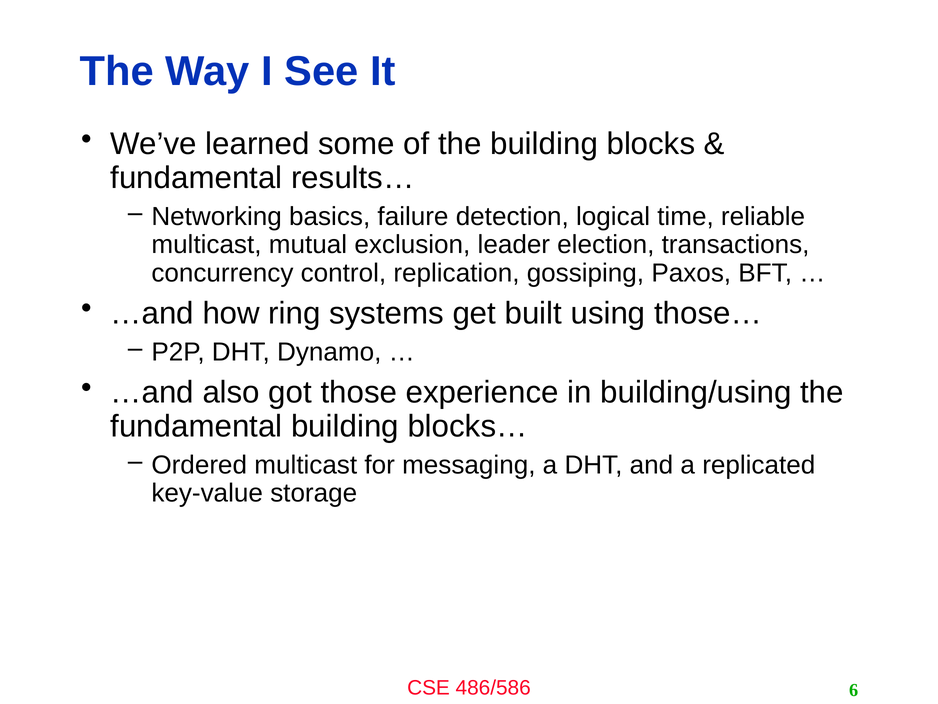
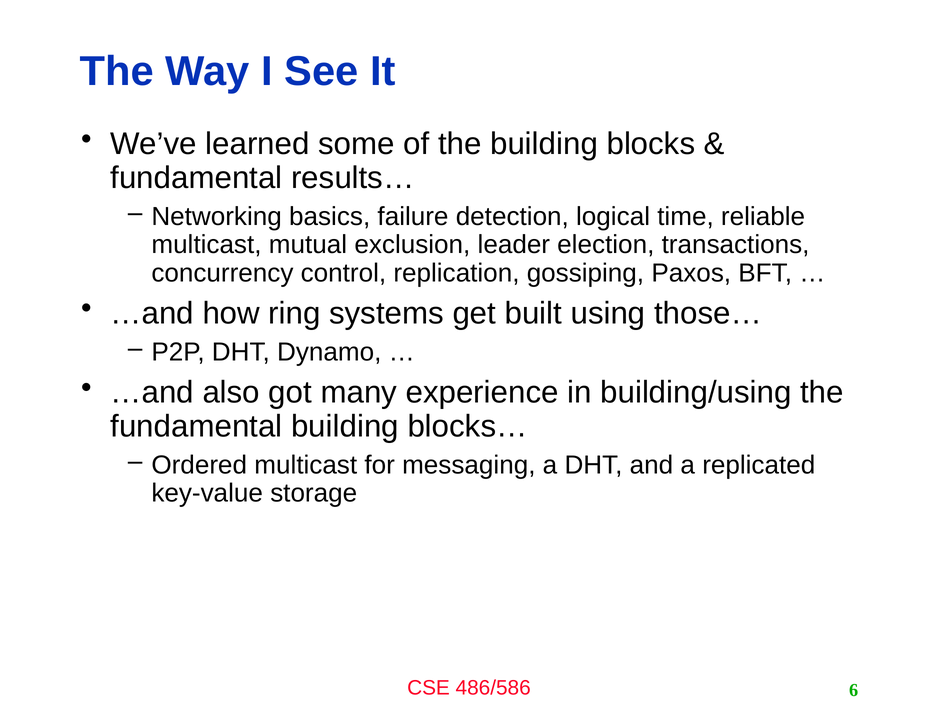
those: those -> many
